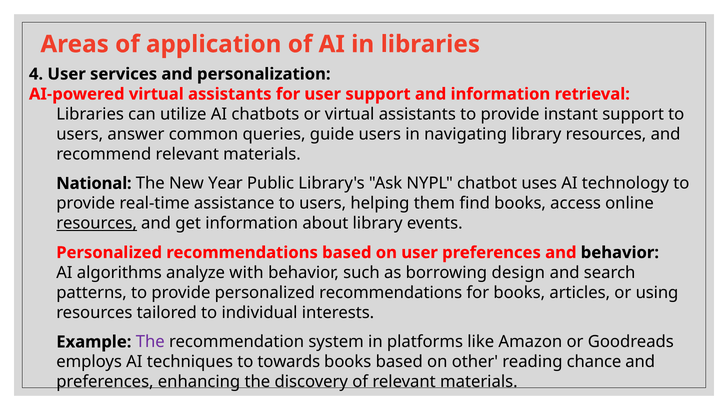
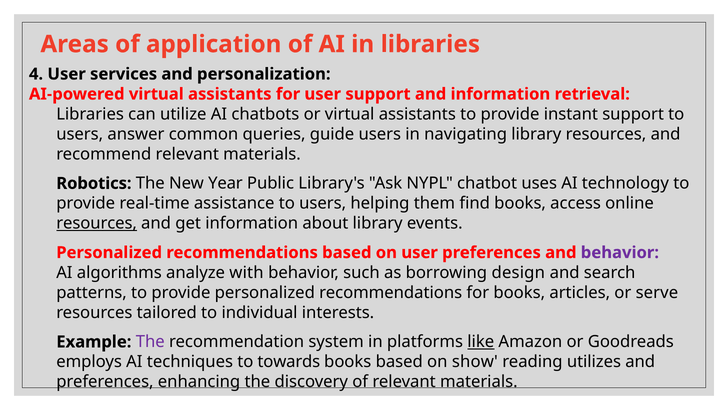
National: National -> Robotics
behavior at (620, 252) colour: black -> purple
using: using -> serve
like underline: none -> present
other: other -> show
chance: chance -> utilizes
